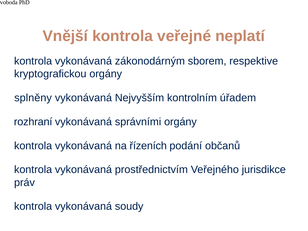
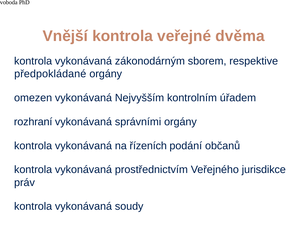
neplatí: neplatí -> dvěma
kryptografickou: kryptografickou -> předpokládané
splněny: splněny -> omezen
